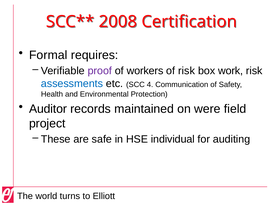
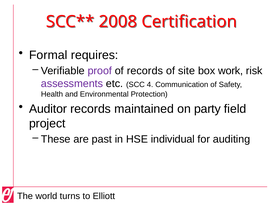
of workers: workers -> records
of risk: risk -> site
assessments colour: blue -> purple
were: were -> party
safe: safe -> past
